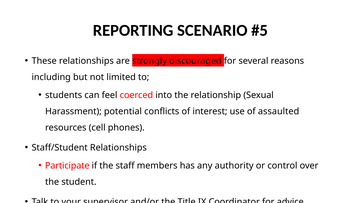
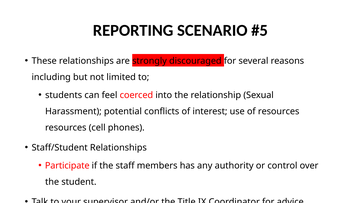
of assaulted: assaulted -> resources
